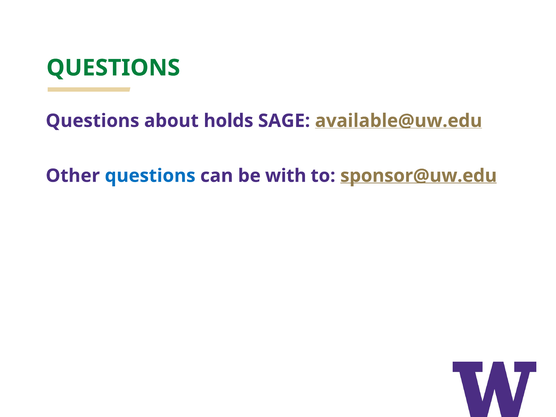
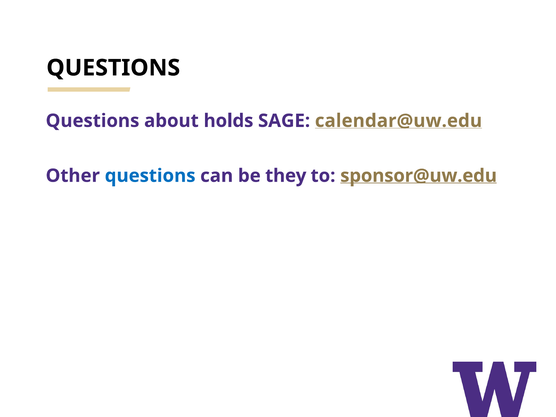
QUESTIONS at (113, 68) colour: green -> black
available@uw.edu: available@uw.edu -> calendar@uw.edu
with: with -> they
